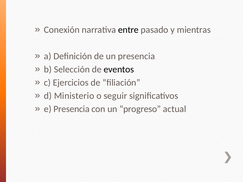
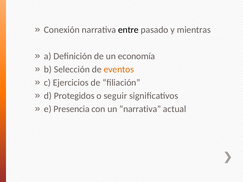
un presencia: presencia -> economía
eventos colour: black -> orange
Ministerio: Ministerio -> Protegidos
un progreso: progreso -> narrativa
